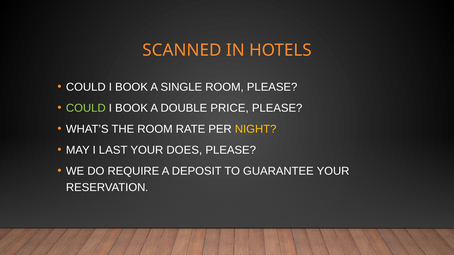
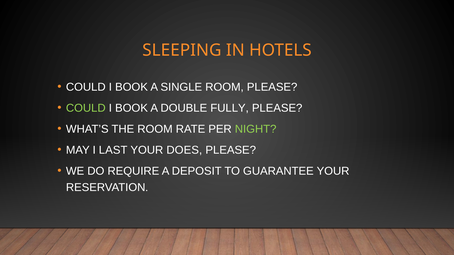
SCANNED: SCANNED -> SLEEPING
PRICE: PRICE -> FULLY
NIGHT colour: yellow -> light green
